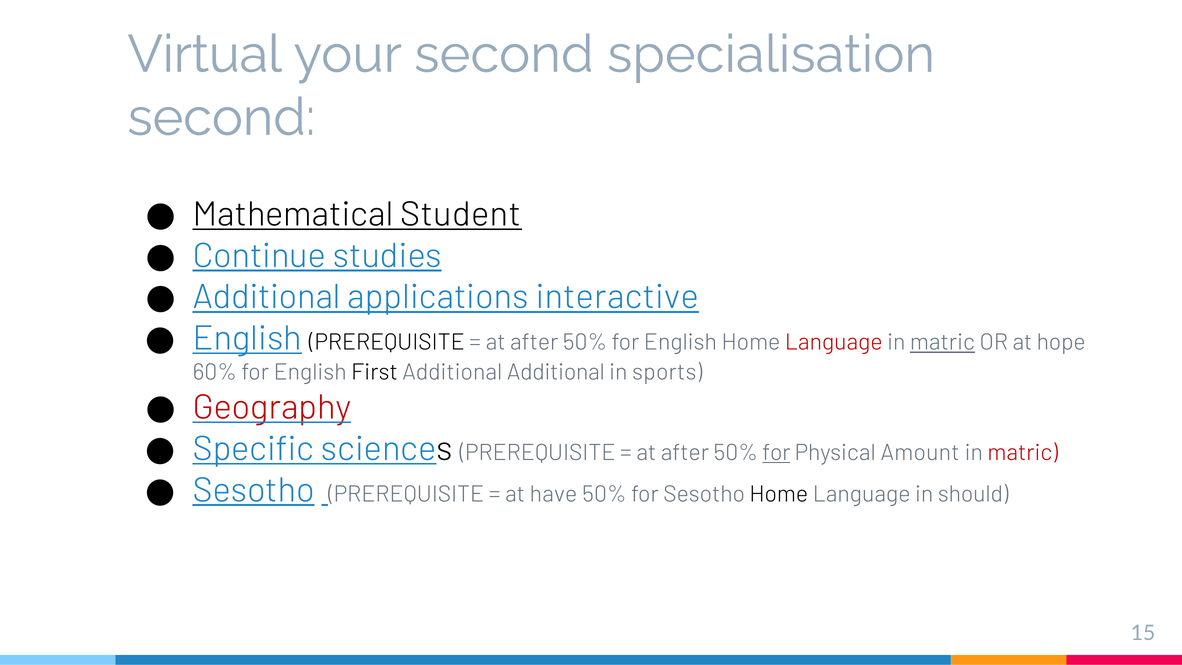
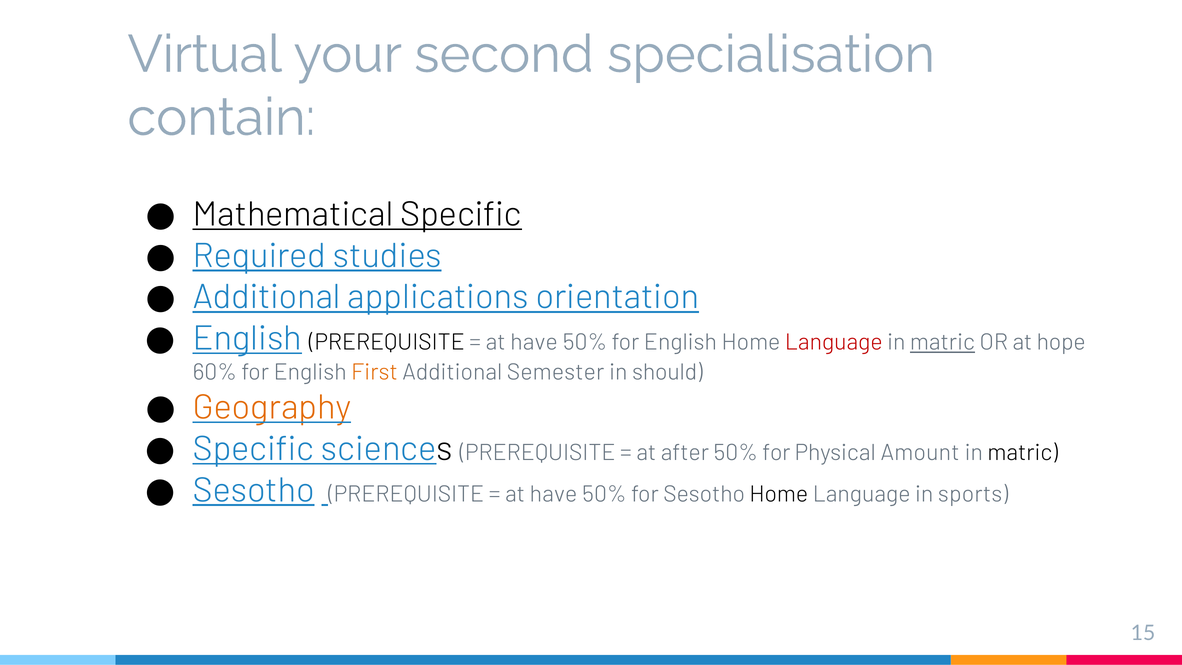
second at (221, 117): second -> contain
Mathematical Student: Student -> Specific
Continue: Continue -> Required
interactive: interactive -> orientation
after at (534, 342): after -> have
First colour: black -> orange
Additional Additional: Additional -> Semester
sports: sports -> should
Geography colour: red -> orange
for at (776, 453) underline: present -> none
matric at (1023, 453) colour: red -> black
should: should -> sports
